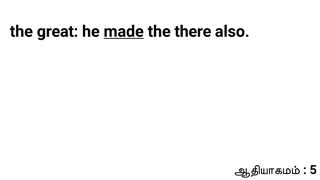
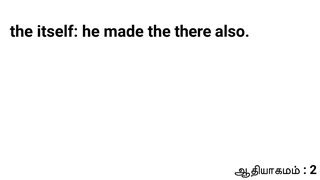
great: great -> itself
made underline: present -> none
5: 5 -> 2
